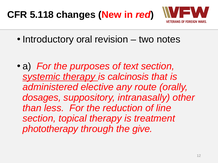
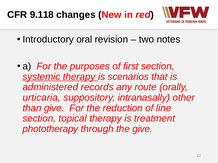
5.118: 5.118 -> 9.118
text: text -> first
calcinosis: calcinosis -> scenarios
elective: elective -> records
dosages: dosages -> urticaria
than less: less -> give
